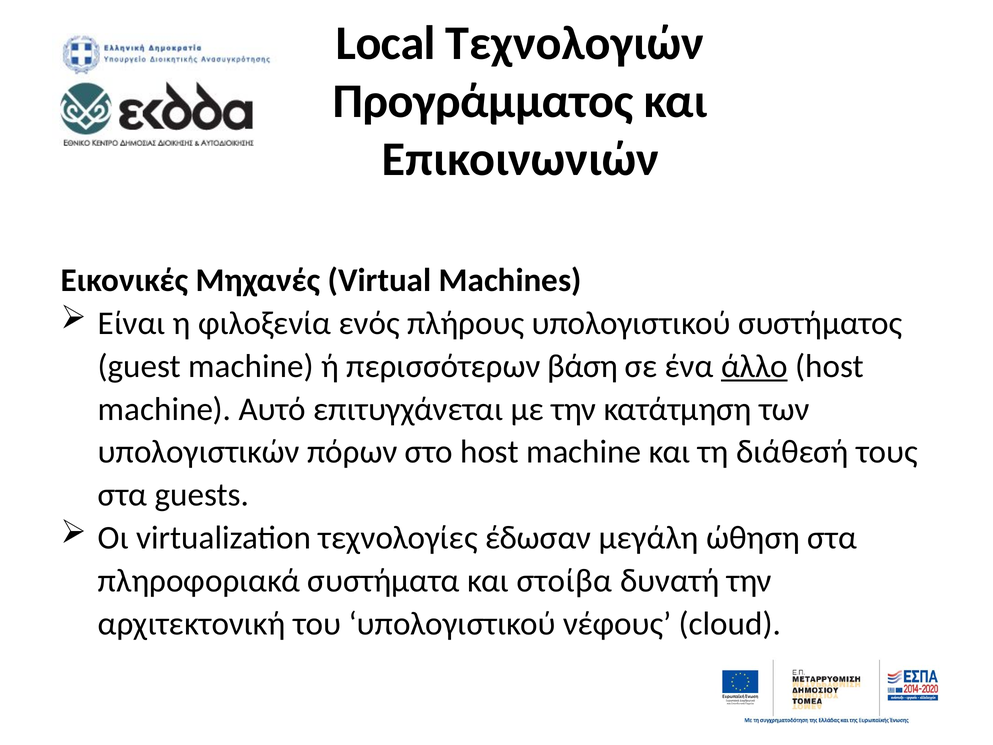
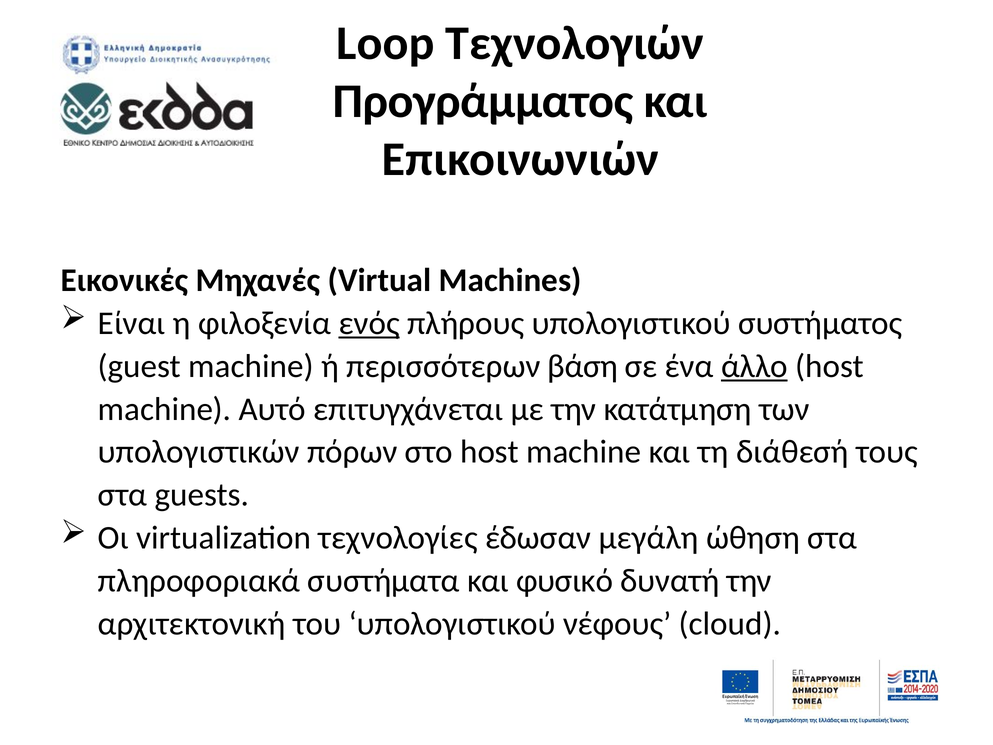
Local: Local -> Loop
ενός underline: none -> present
στοίβα: στοίβα -> φυσικό
